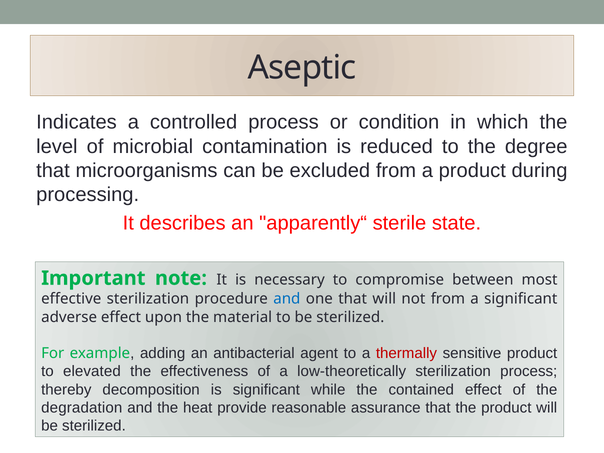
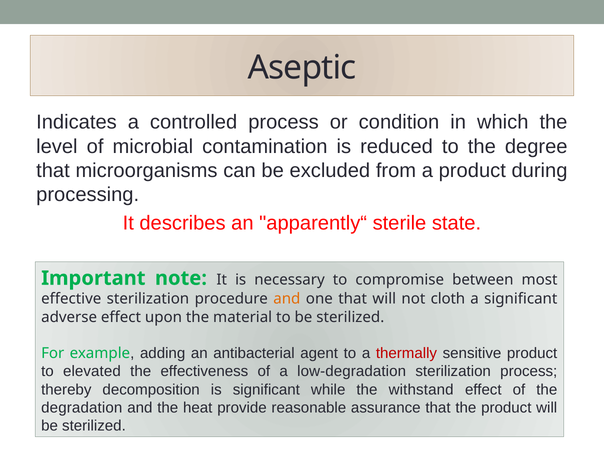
and at (287, 299) colour: blue -> orange
not from: from -> cloth
low-theoretically: low-theoretically -> low-degradation
contained: contained -> withstand
